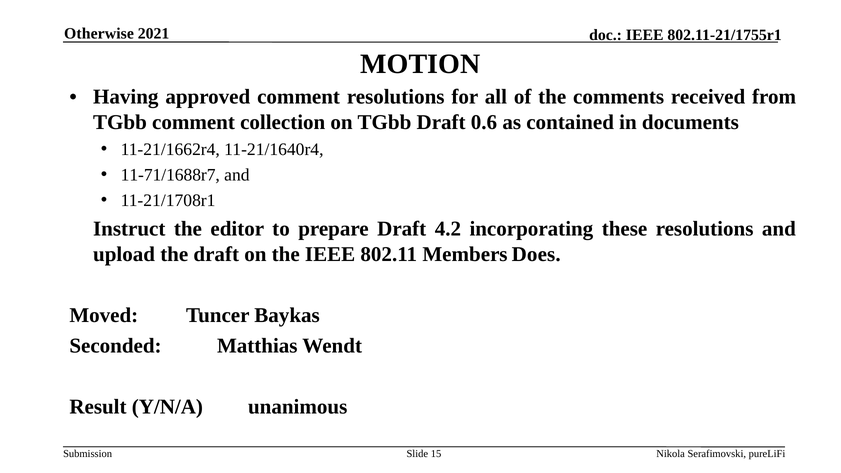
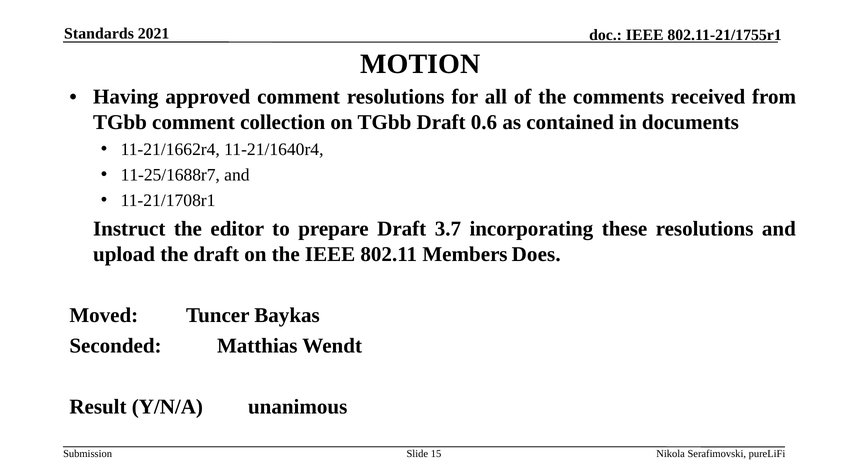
Otherwise: Otherwise -> Standards
11-71/1688r7: 11-71/1688r7 -> 11-25/1688r7
4.2: 4.2 -> 3.7
